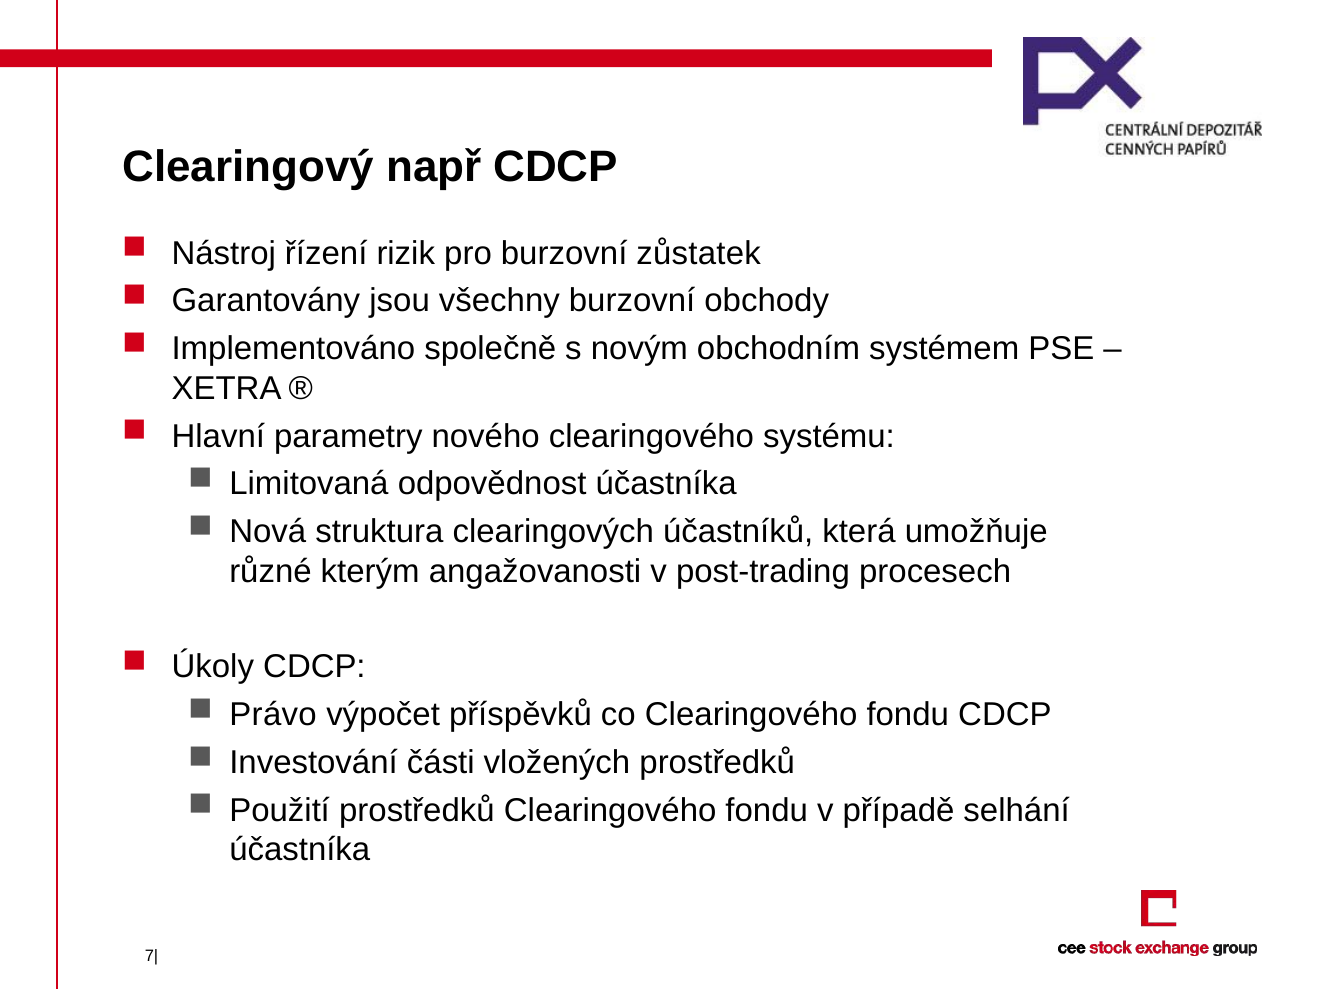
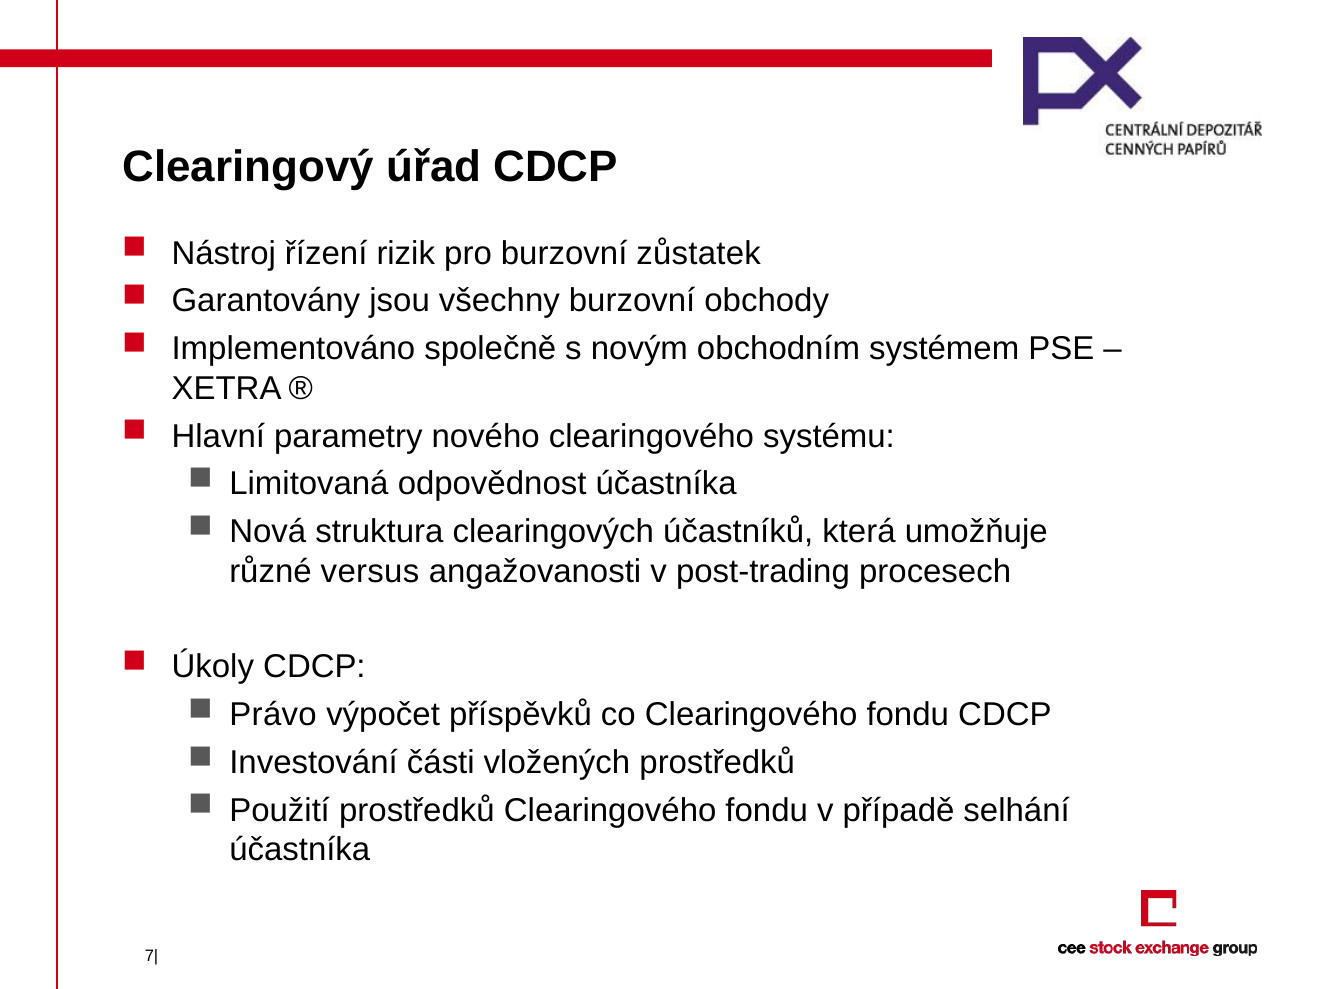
např: např -> úřad
kterým: kterým -> versus
